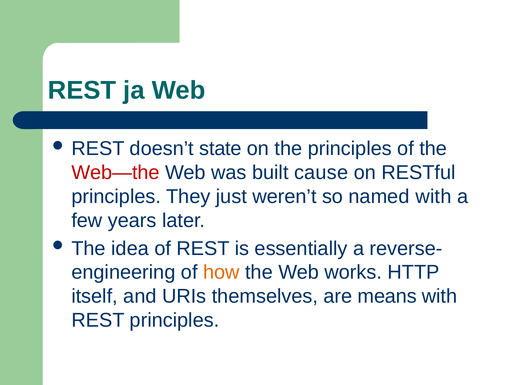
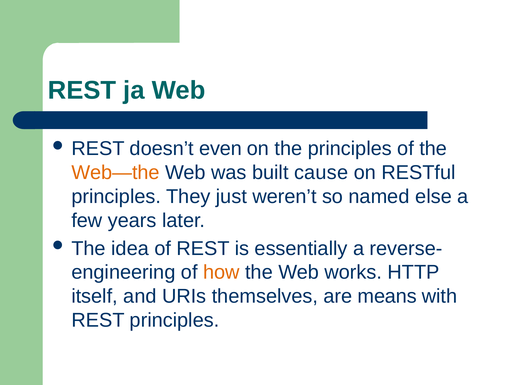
state: state -> even
Web—the colour: red -> orange
named with: with -> else
